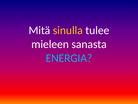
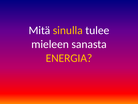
ENERGIA colour: light blue -> yellow
